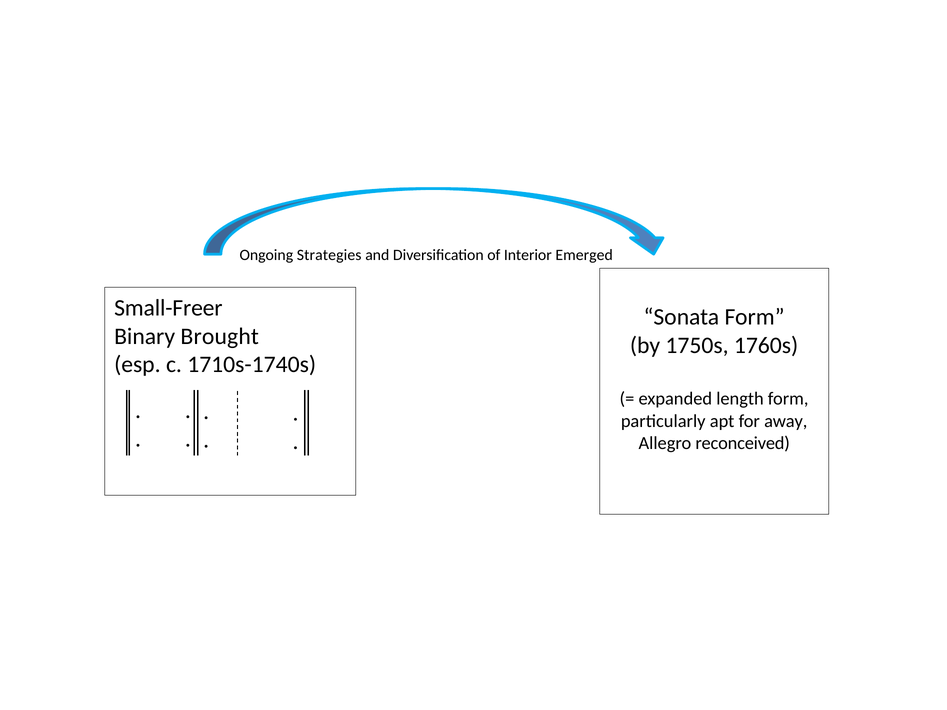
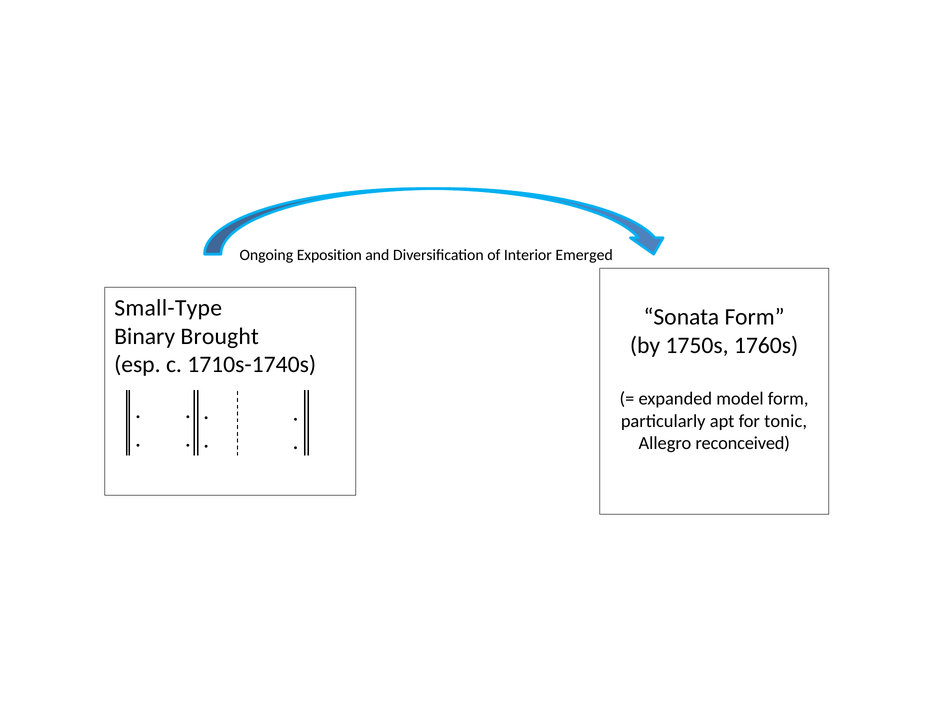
Strategies: Strategies -> Exposition
Small-Freer: Small-Freer -> Small-Type
length: length -> model
away: away -> tonic
